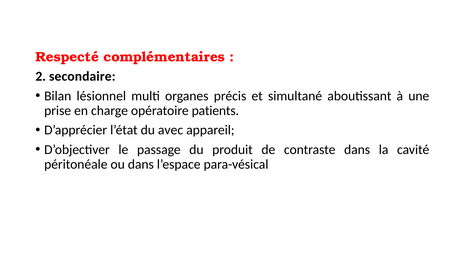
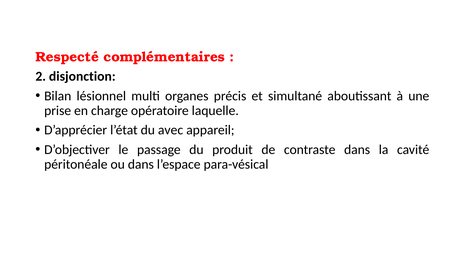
secondaire: secondaire -> disjonction
patients: patients -> laquelle
